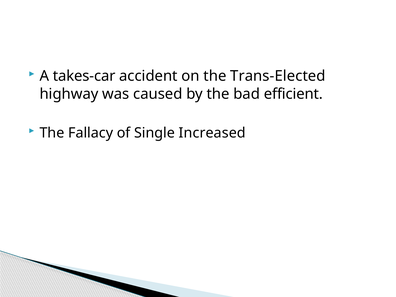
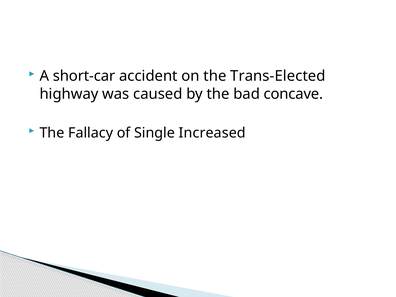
takes-car: takes-car -> short-car
efficient: efficient -> concave
